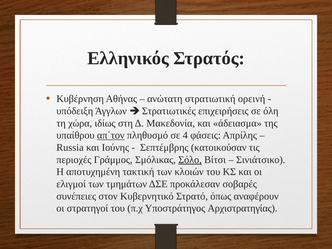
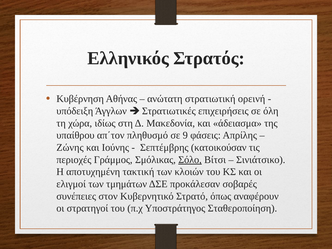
απ΄τον underline: present -> none
4: 4 -> 9
Russia: Russia -> Ζώνης
Αρχιστρατηγίας: Αρχιστρατηγίας -> Σταθεροποίηση
